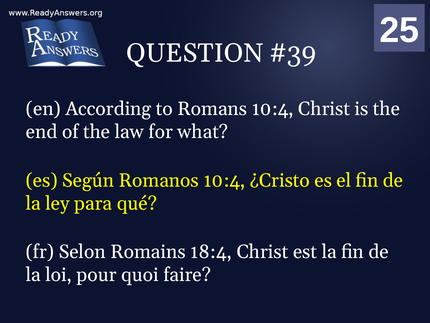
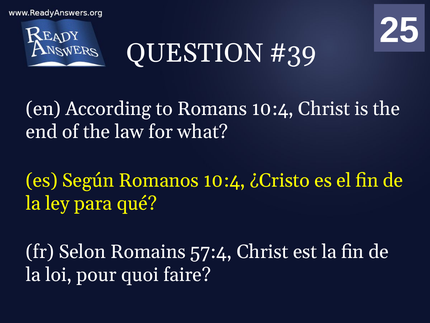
18:4: 18:4 -> 57:4
